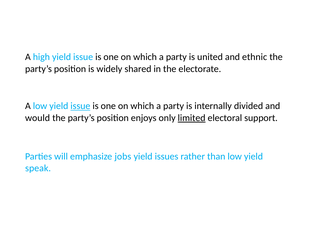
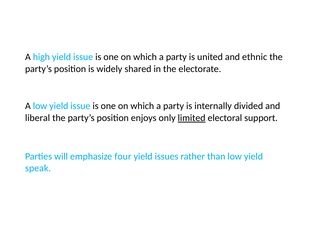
issue at (80, 106) underline: present -> none
would: would -> liberal
jobs: jobs -> four
